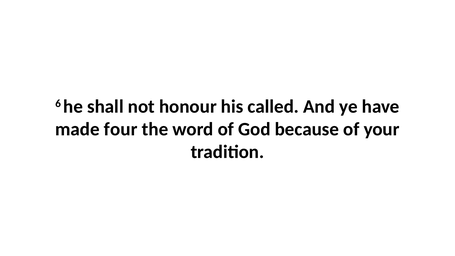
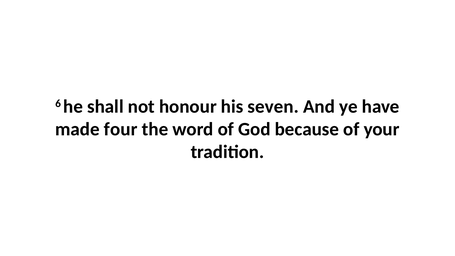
called: called -> seven
